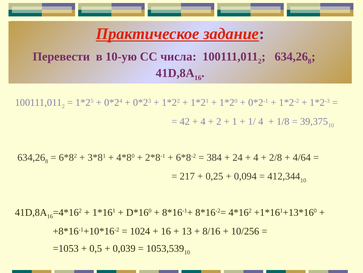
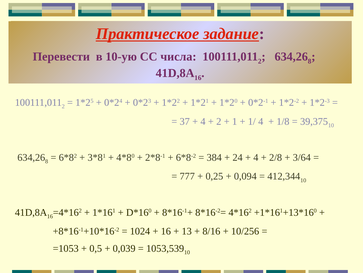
42: 42 -> 37
4/64: 4/64 -> 3/64
217: 217 -> 777
